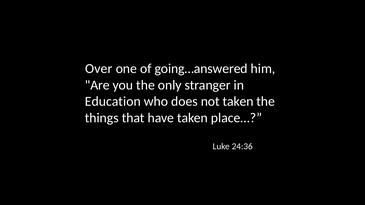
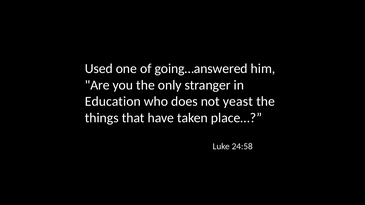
Over: Over -> Used
not taken: taken -> yeast
24:36: 24:36 -> 24:58
